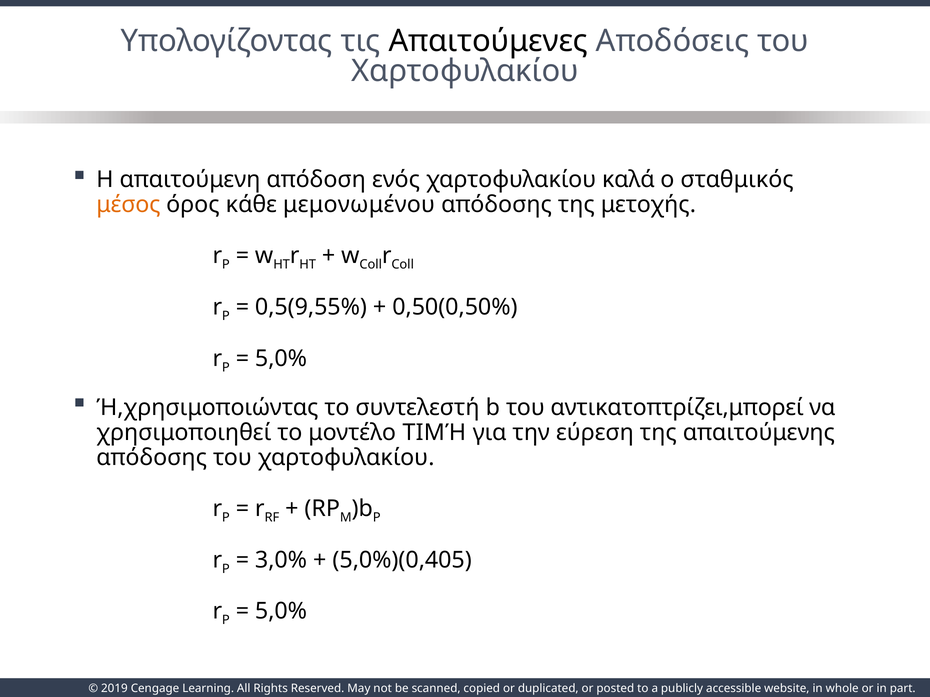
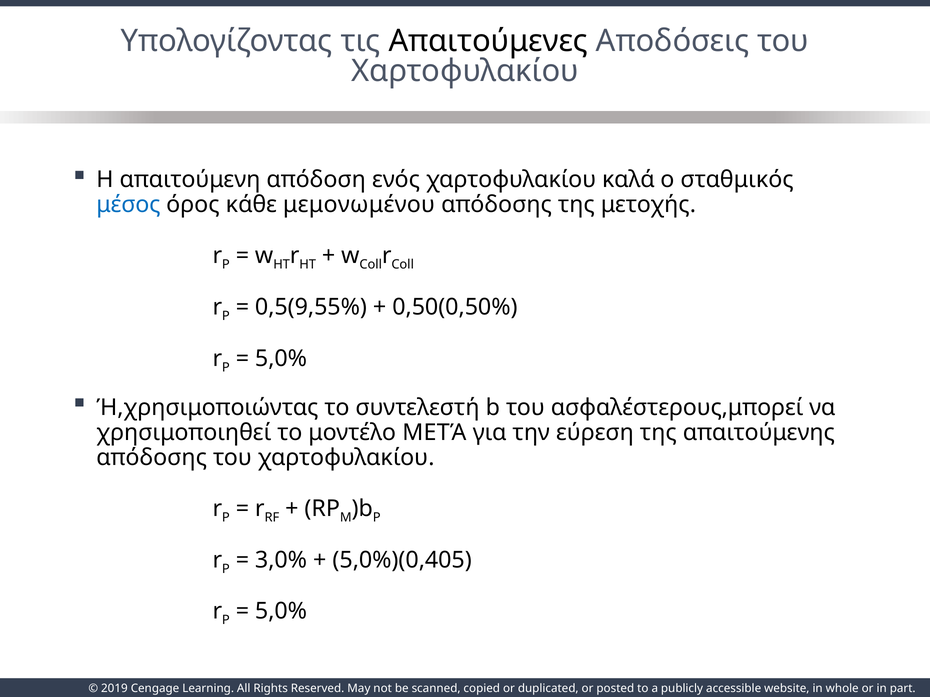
μέσος colour: orange -> blue
αντικατοπτρίζει,μπορεί: αντικατοπτρίζει,μπορεί -> ασφαλέστερους,μπορεί
ΤΙΜΉ: ΤΙΜΉ -> ΜΕΤΆ
